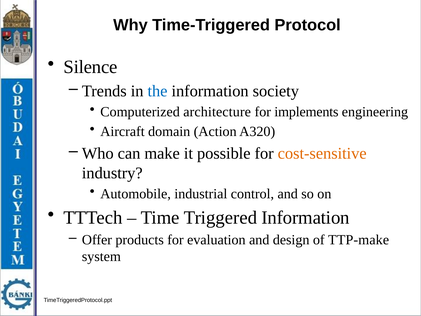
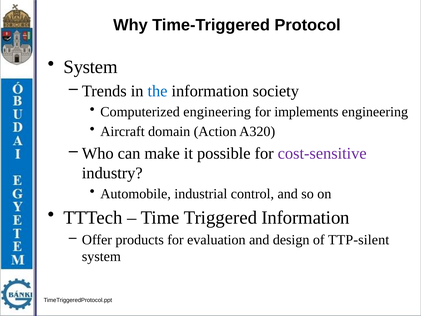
Silence at (91, 67): Silence -> System
Computerized architecture: architecture -> engineering
cost-sensitive colour: orange -> purple
TTP-make: TTP-make -> TTP-silent
